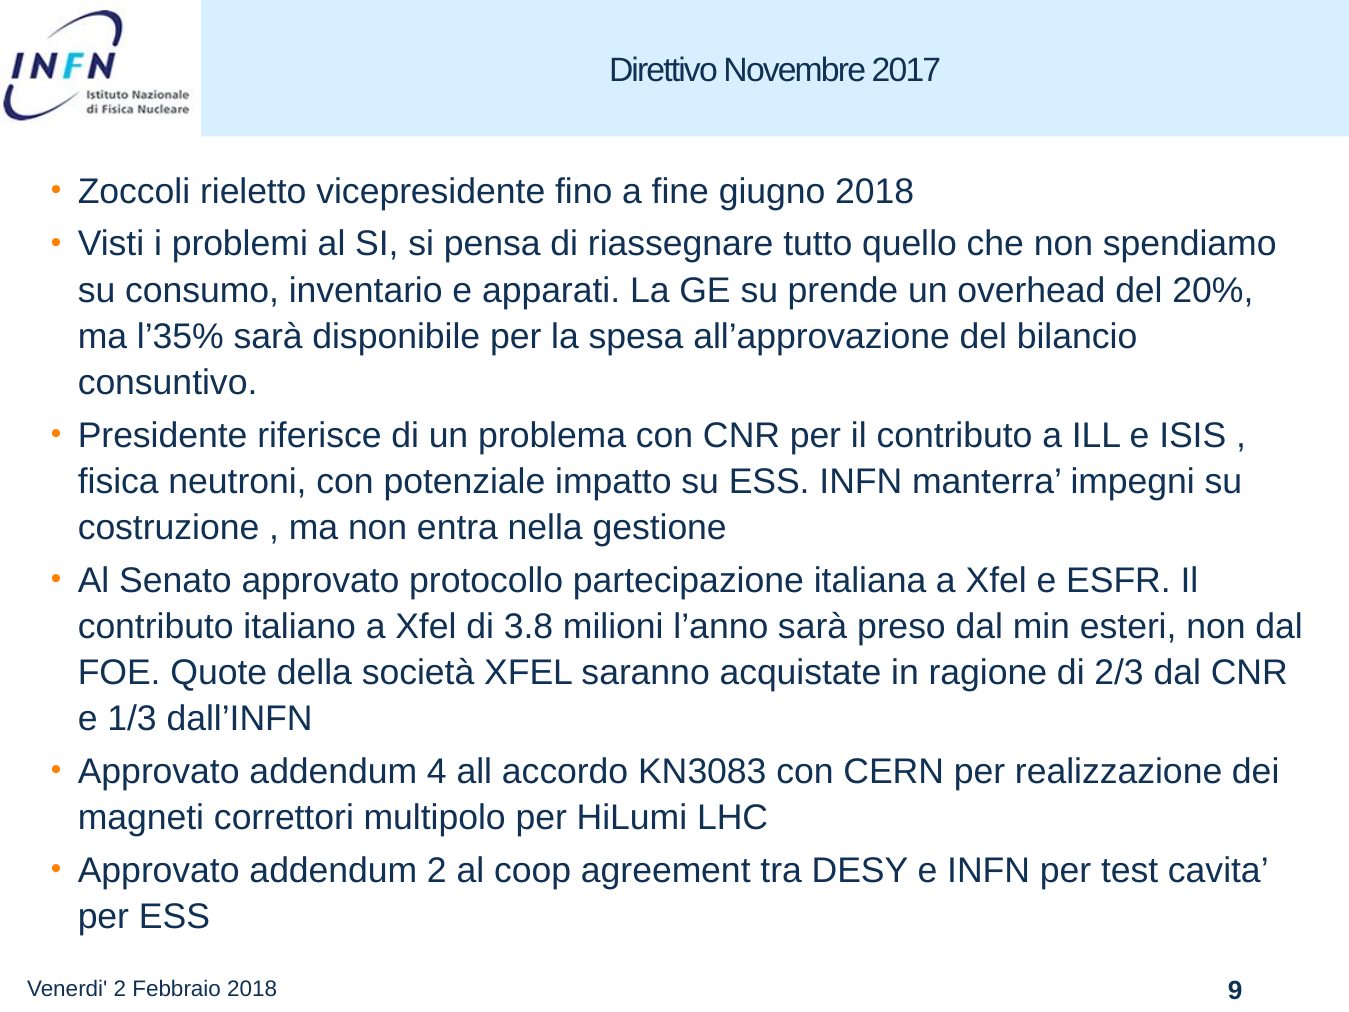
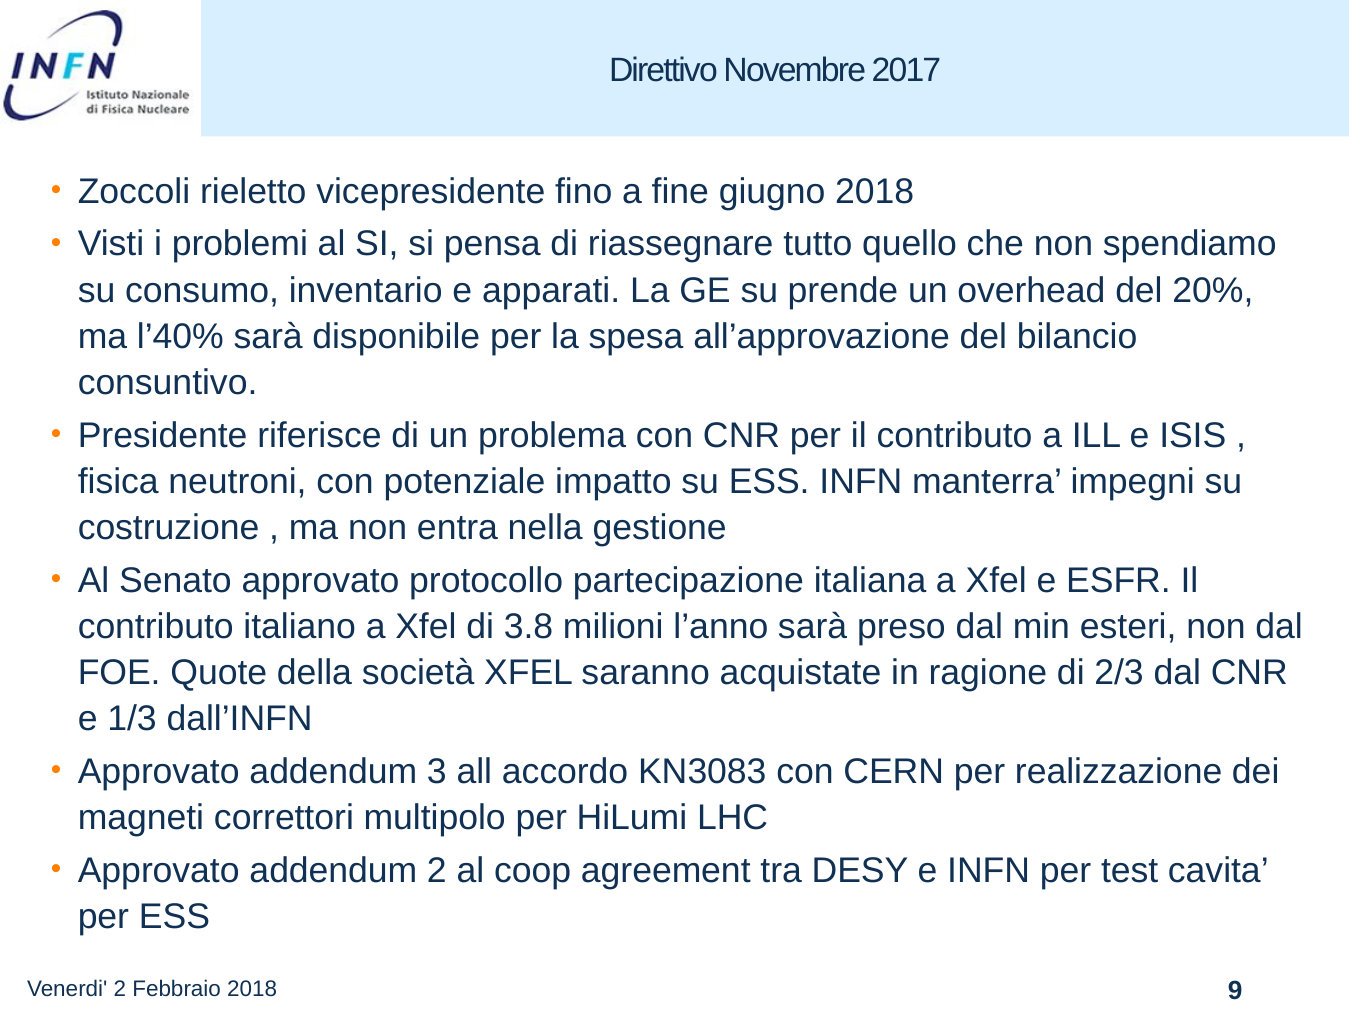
l’35%: l’35% -> l’40%
4: 4 -> 3
